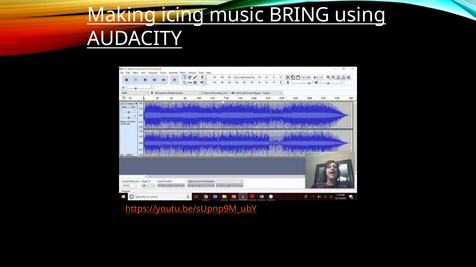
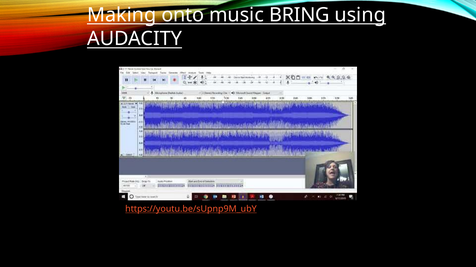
icing: icing -> onto
